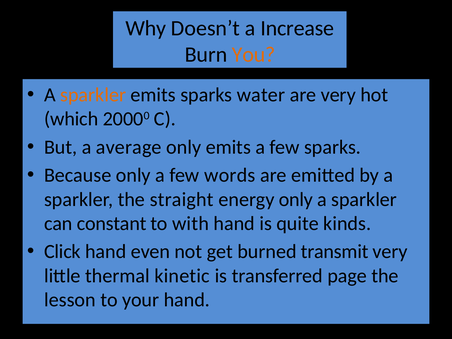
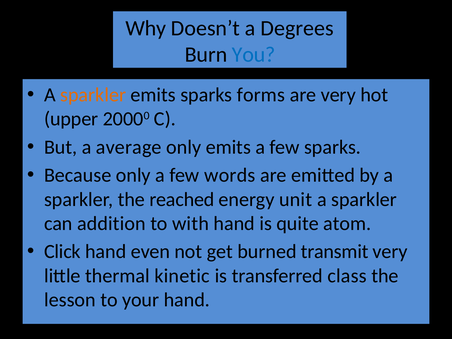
Increase: Increase -> Degrees
You colour: orange -> blue
water: water -> forms
which: which -> upper
straight: straight -> reached
energy only: only -> unit
constant: constant -> addition
kinds: kinds -> atom
page: page -> class
